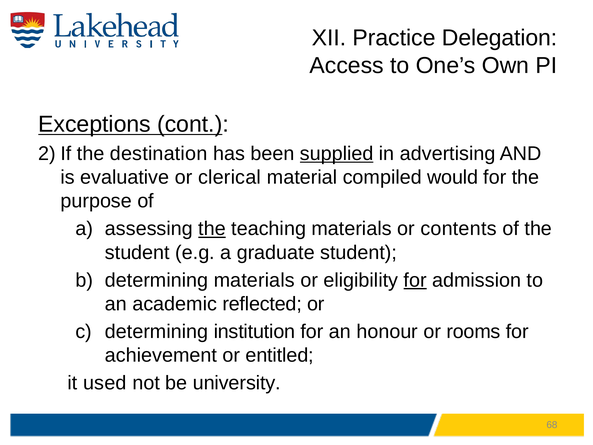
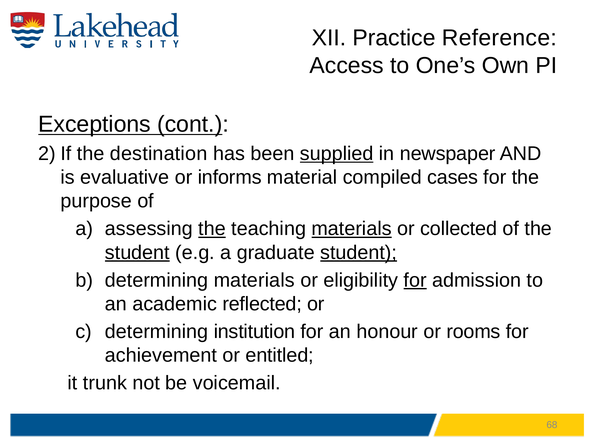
Delegation: Delegation -> Reference
advertising: advertising -> newspaper
clerical: clerical -> informs
would: would -> cases
materials at (352, 229) underline: none -> present
contents: contents -> collected
student at (137, 252) underline: none -> present
student at (359, 252) underline: none -> present
used: used -> trunk
university: university -> voicemail
